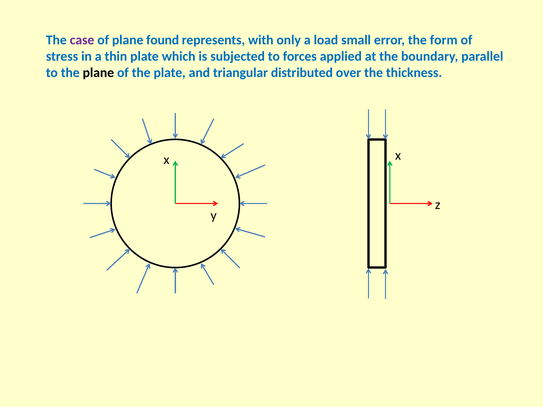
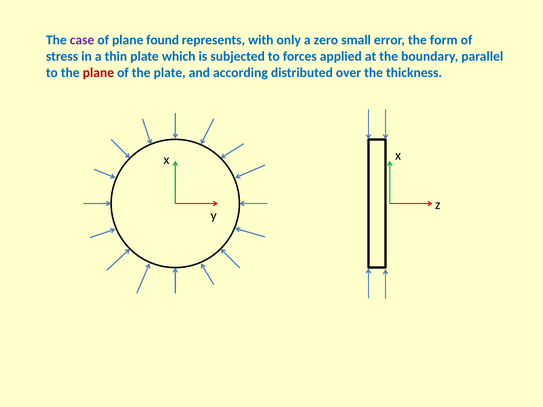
load: load -> zero
plane at (98, 73) colour: black -> red
triangular: triangular -> according
